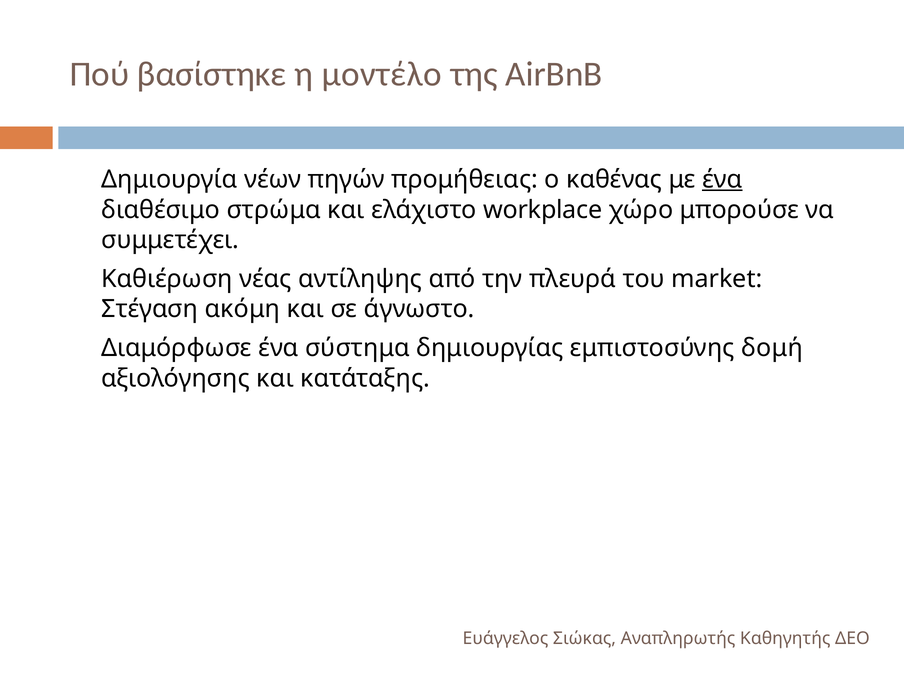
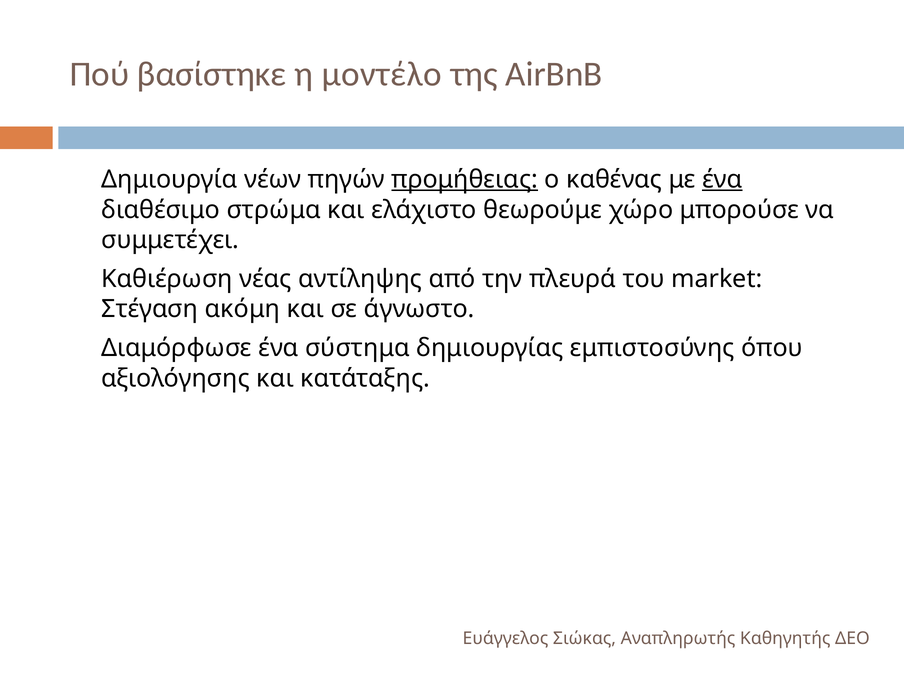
προμήθειας underline: none -> present
workplace: workplace -> θεωρούμε
δομή: δομή -> όπου
